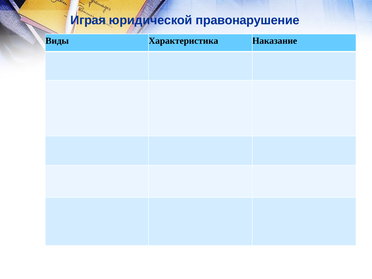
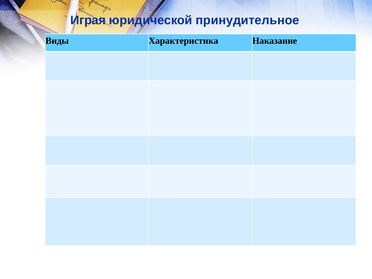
правонарушение: правонарушение -> принудительное
